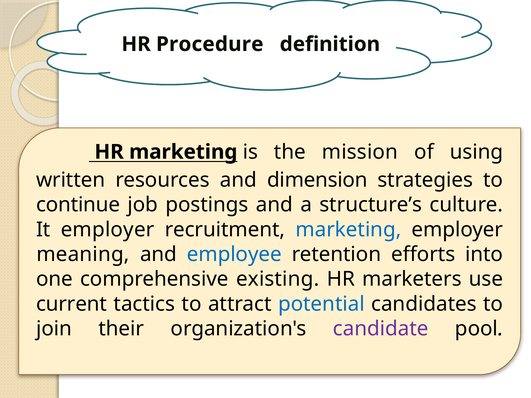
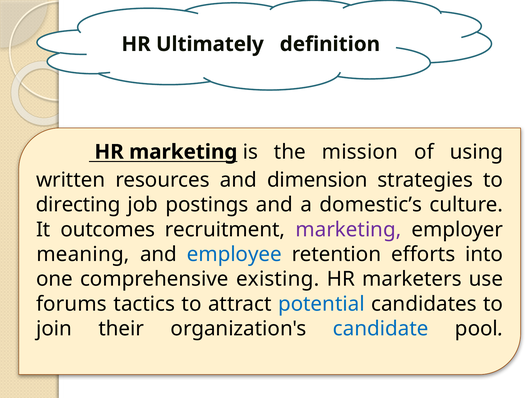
Procedure: Procedure -> Ultimately
continue: continue -> directing
structure’s: structure’s -> domestic’s
It employer: employer -> outcomes
marketing at (348, 230) colour: blue -> purple
current: current -> forums
candidate colour: purple -> blue
